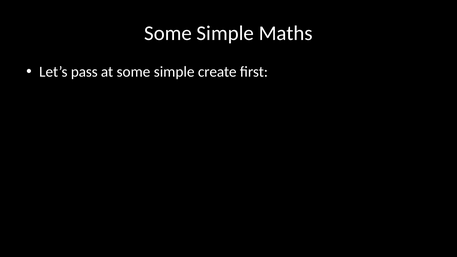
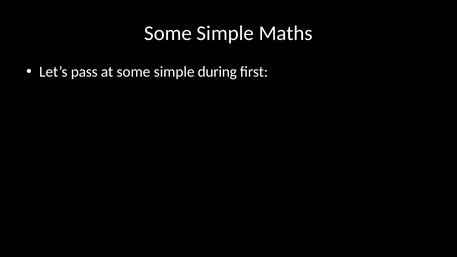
create: create -> during
